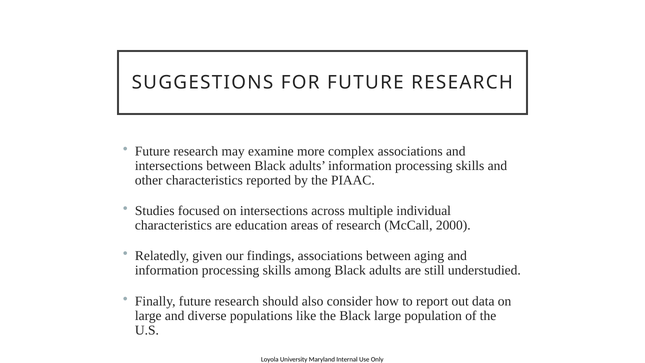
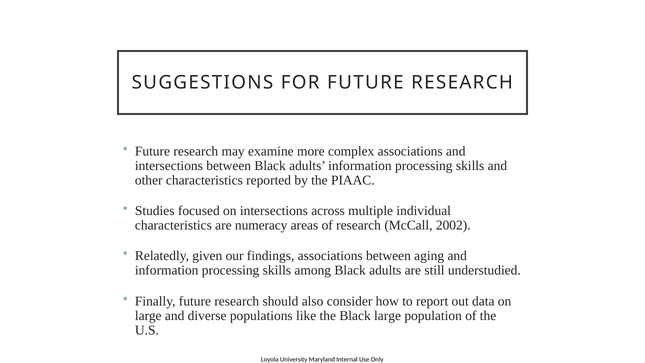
education: education -> numeracy
2000: 2000 -> 2002
